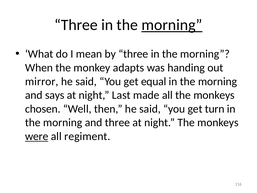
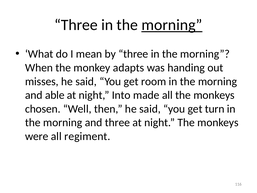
mirror: mirror -> misses
equal: equal -> room
says: says -> able
Last: Last -> Into
were underline: present -> none
